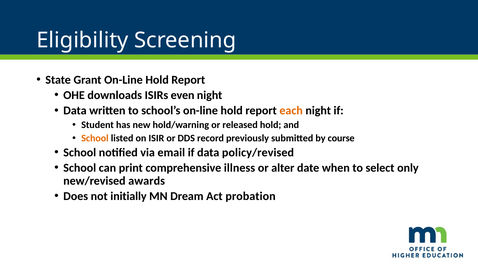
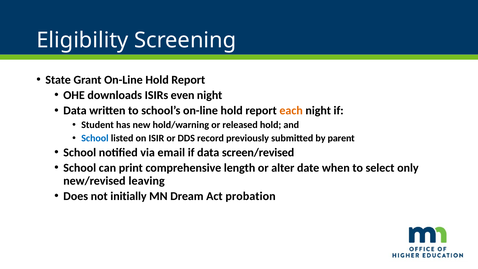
School at (95, 138) colour: orange -> blue
course: course -> parent
policy/revised: policy/revised -> screen/revised
illness: illness -> length
awards: awards -> leaving
